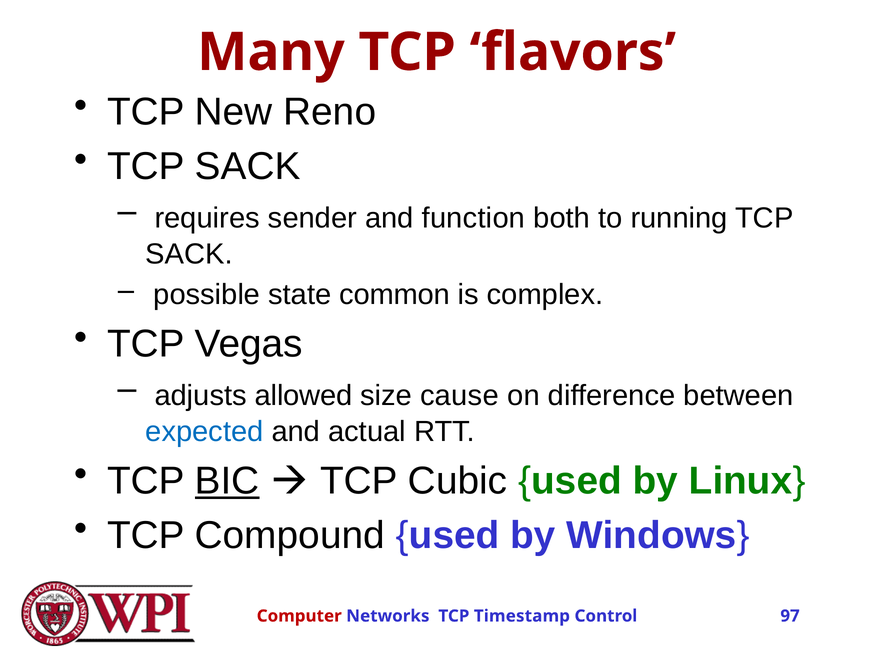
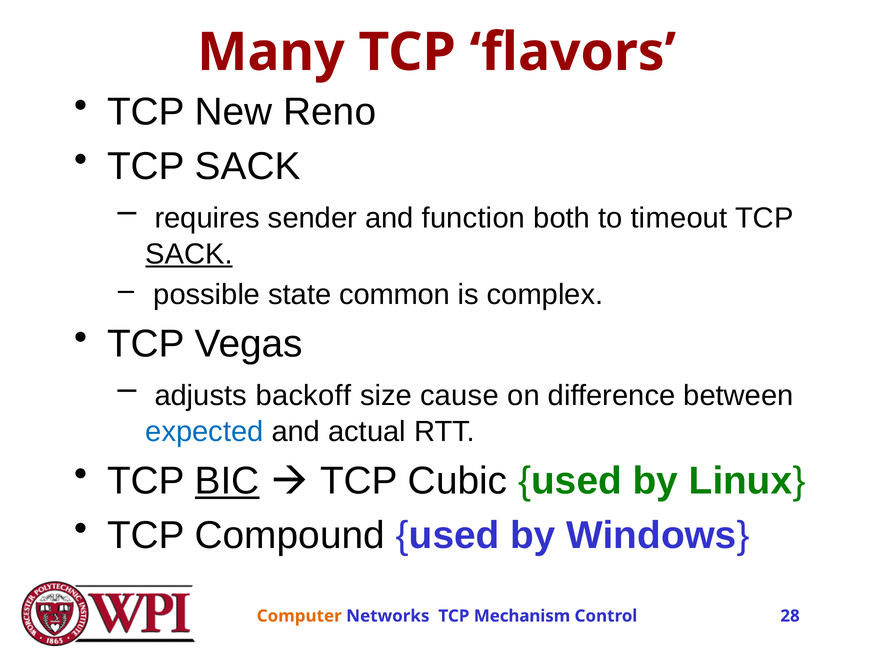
running: running -> timeout
SACK at (189, 254) underline: none -> present
allowed: allowed -> backoff
Computer colour: red -> orange
Timestamp: Timestamp -> Mechanism
97: 97 -> 28
